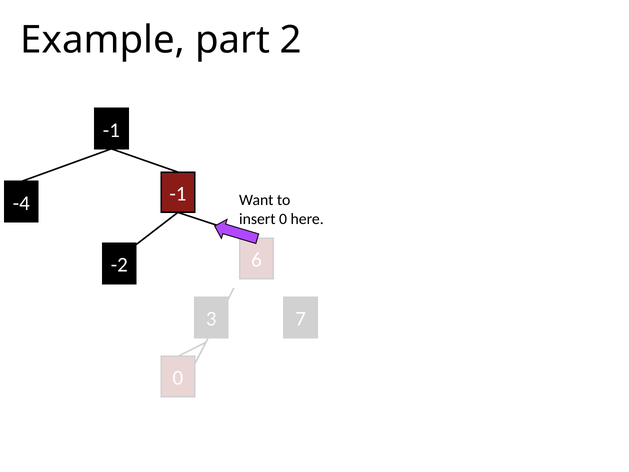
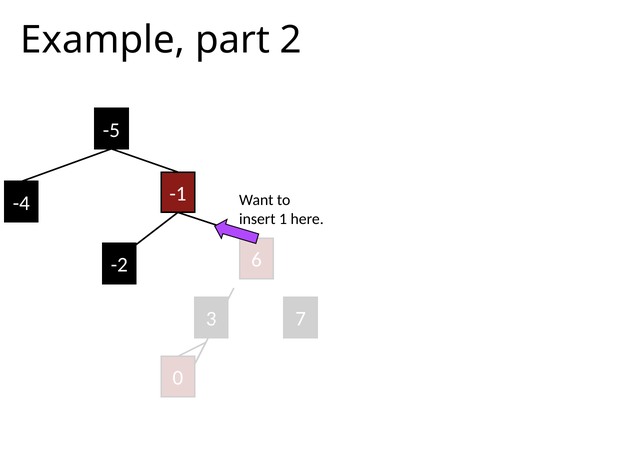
-1 at (111, 130): -1 -> -5
insert 0: 0 -> 1
